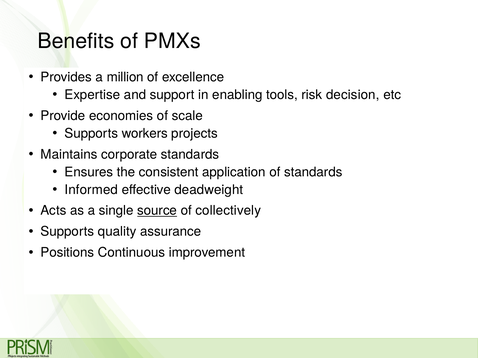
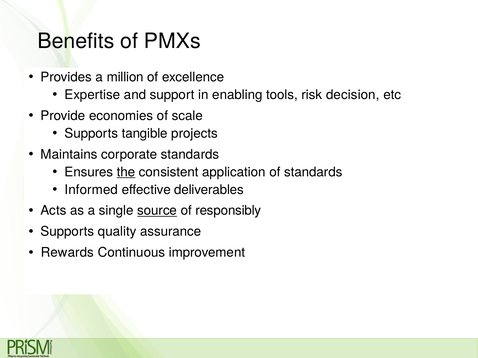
workers: workers -> tangible
the underline: none -> present
deadweight: deadweight -> deliverables
collectively: collectively -> responsibly
Positions: Positions -> Rewards
